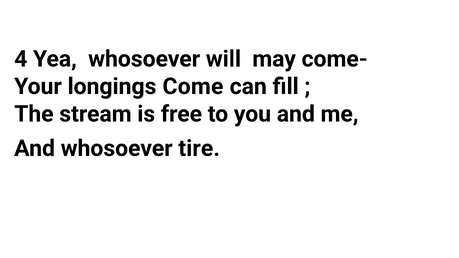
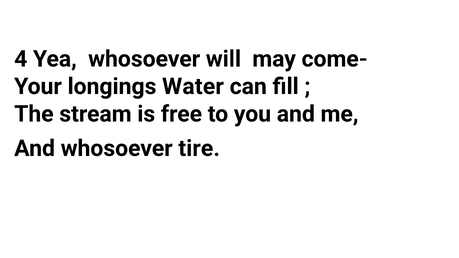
Come: Come -> Water
